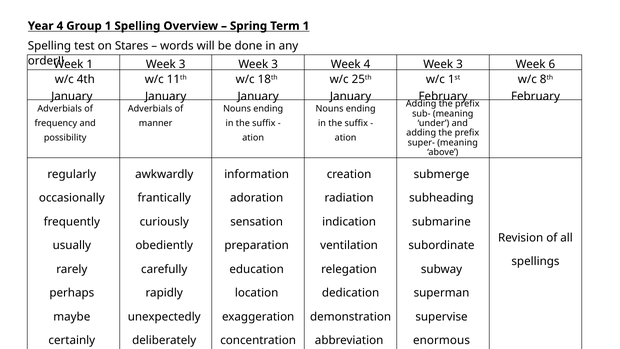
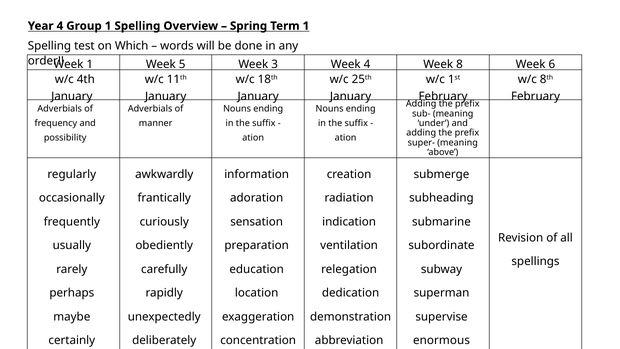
Stares: Stares -> Which
1 Week 3: 3 -> 5
4 Week 3: 3 -> 8
